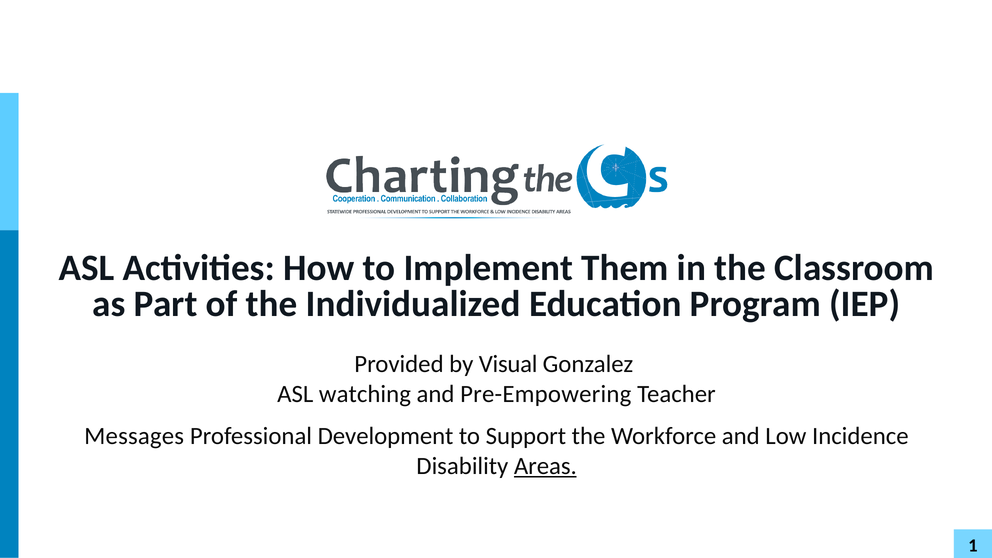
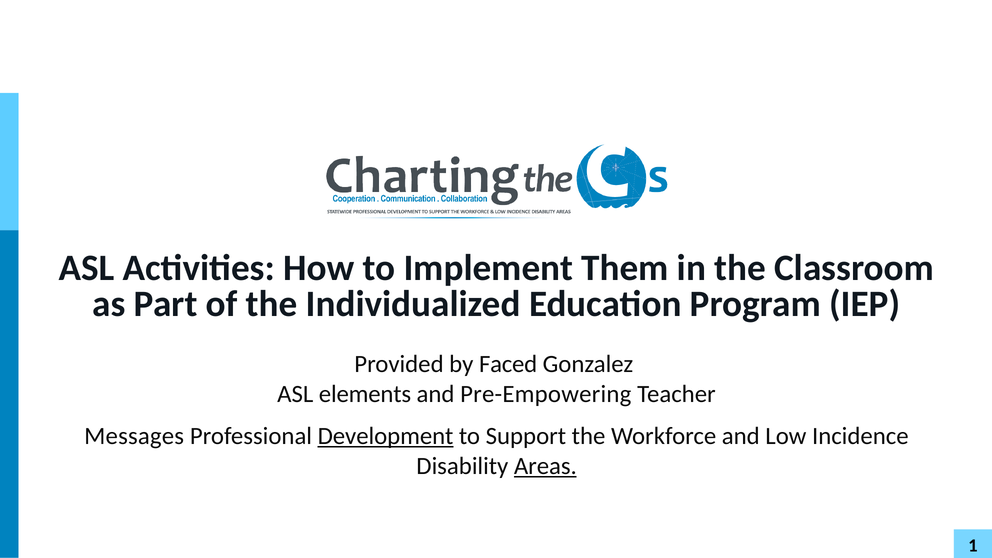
Visual: Visual -> Faced
watching: watching -> elements
Development underline: none -> present
